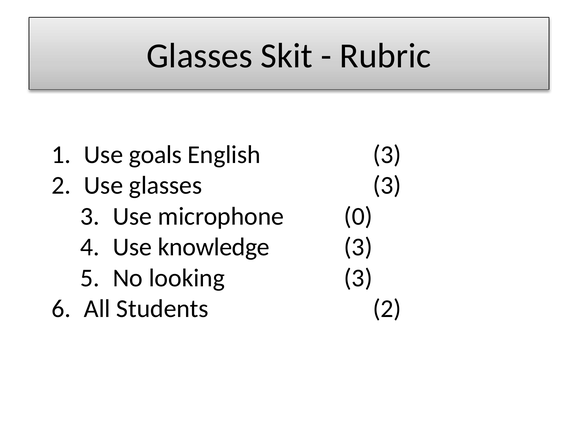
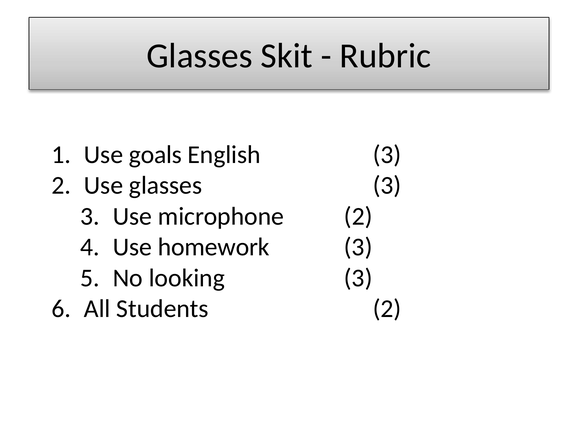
microphone 0: 0 -> 2
knowledge: knowledge -> homework
